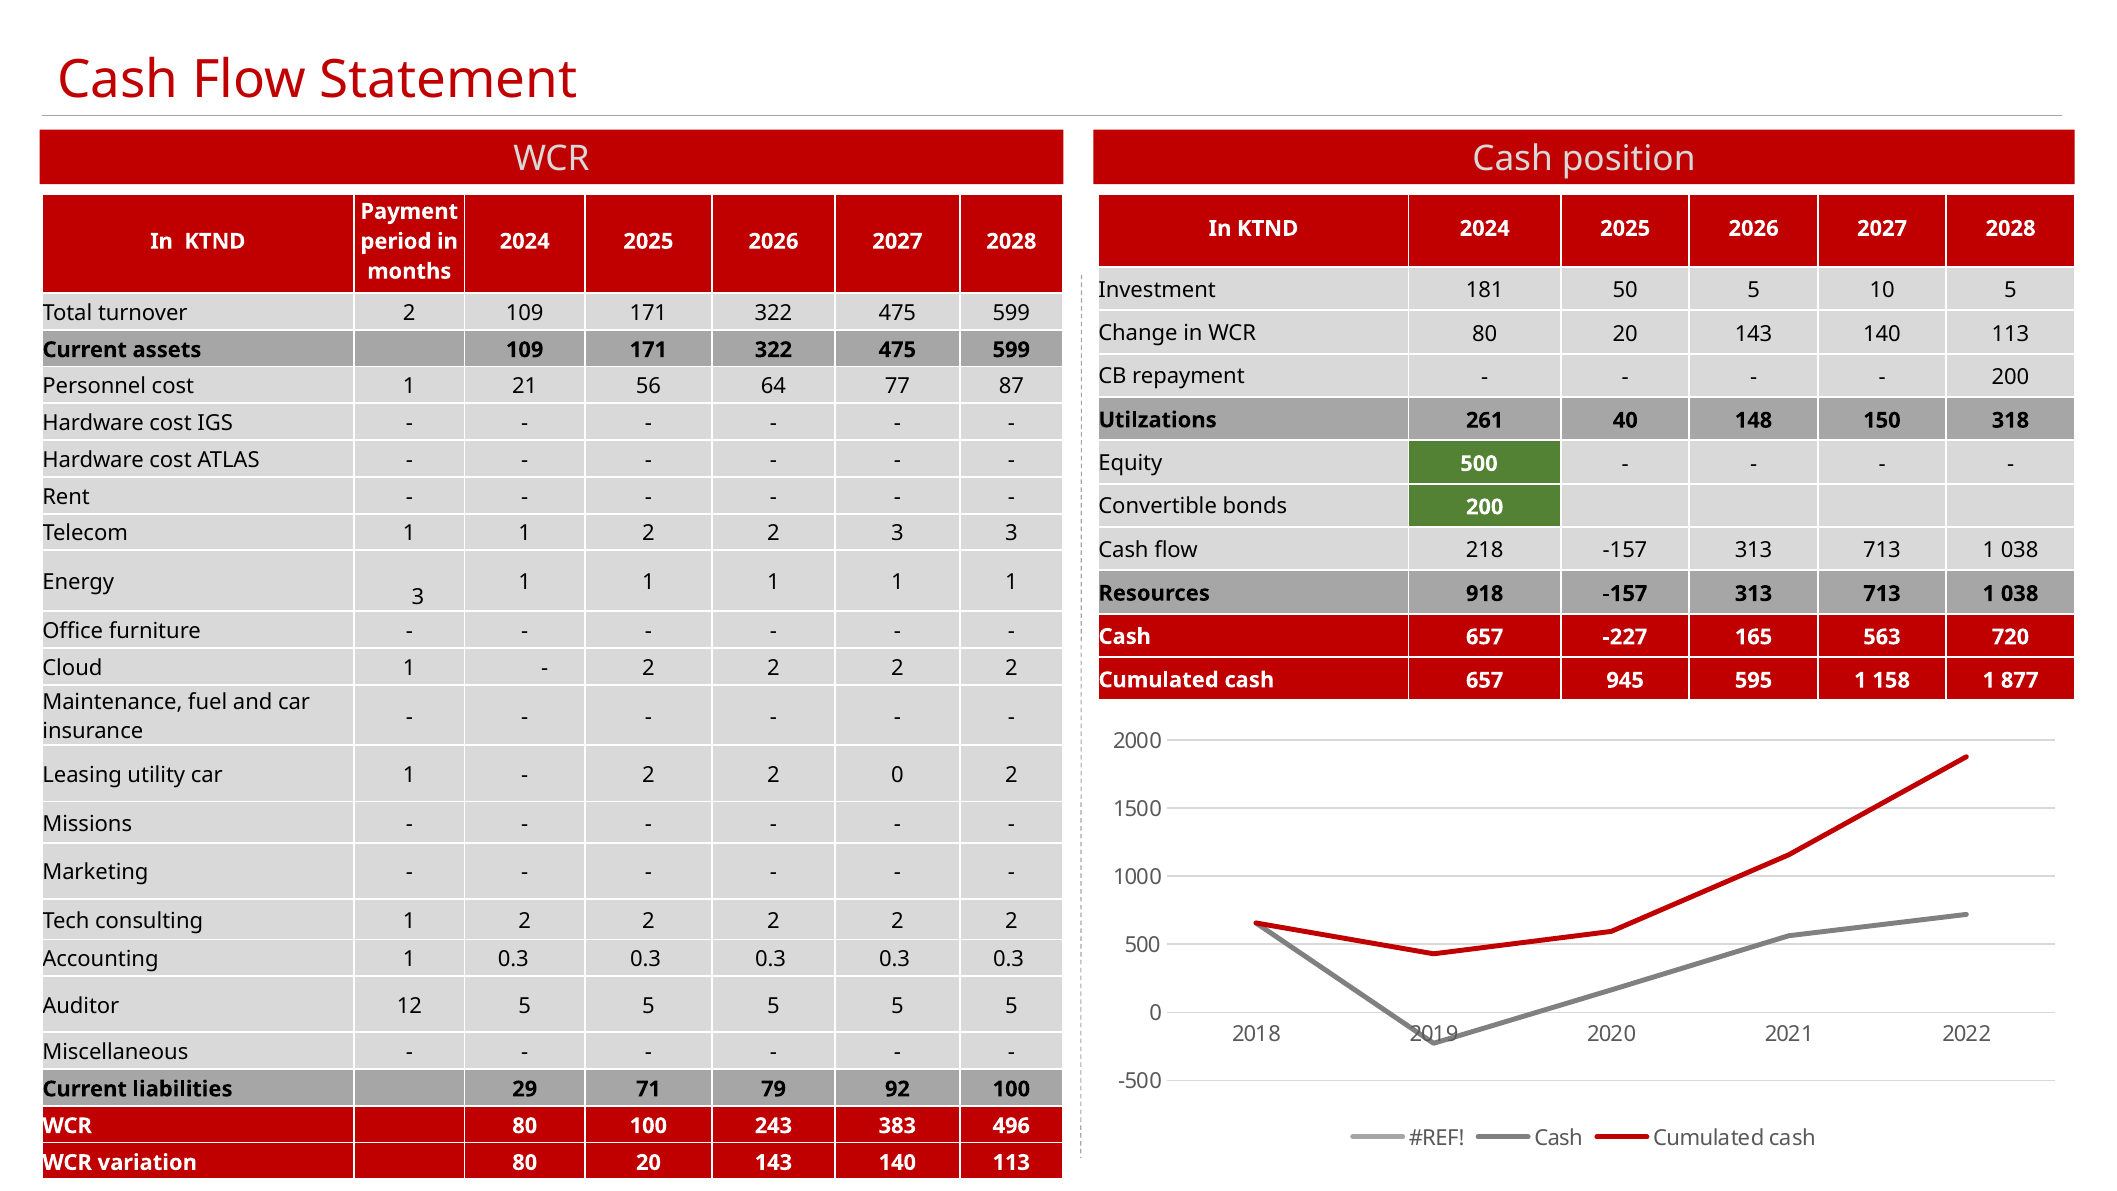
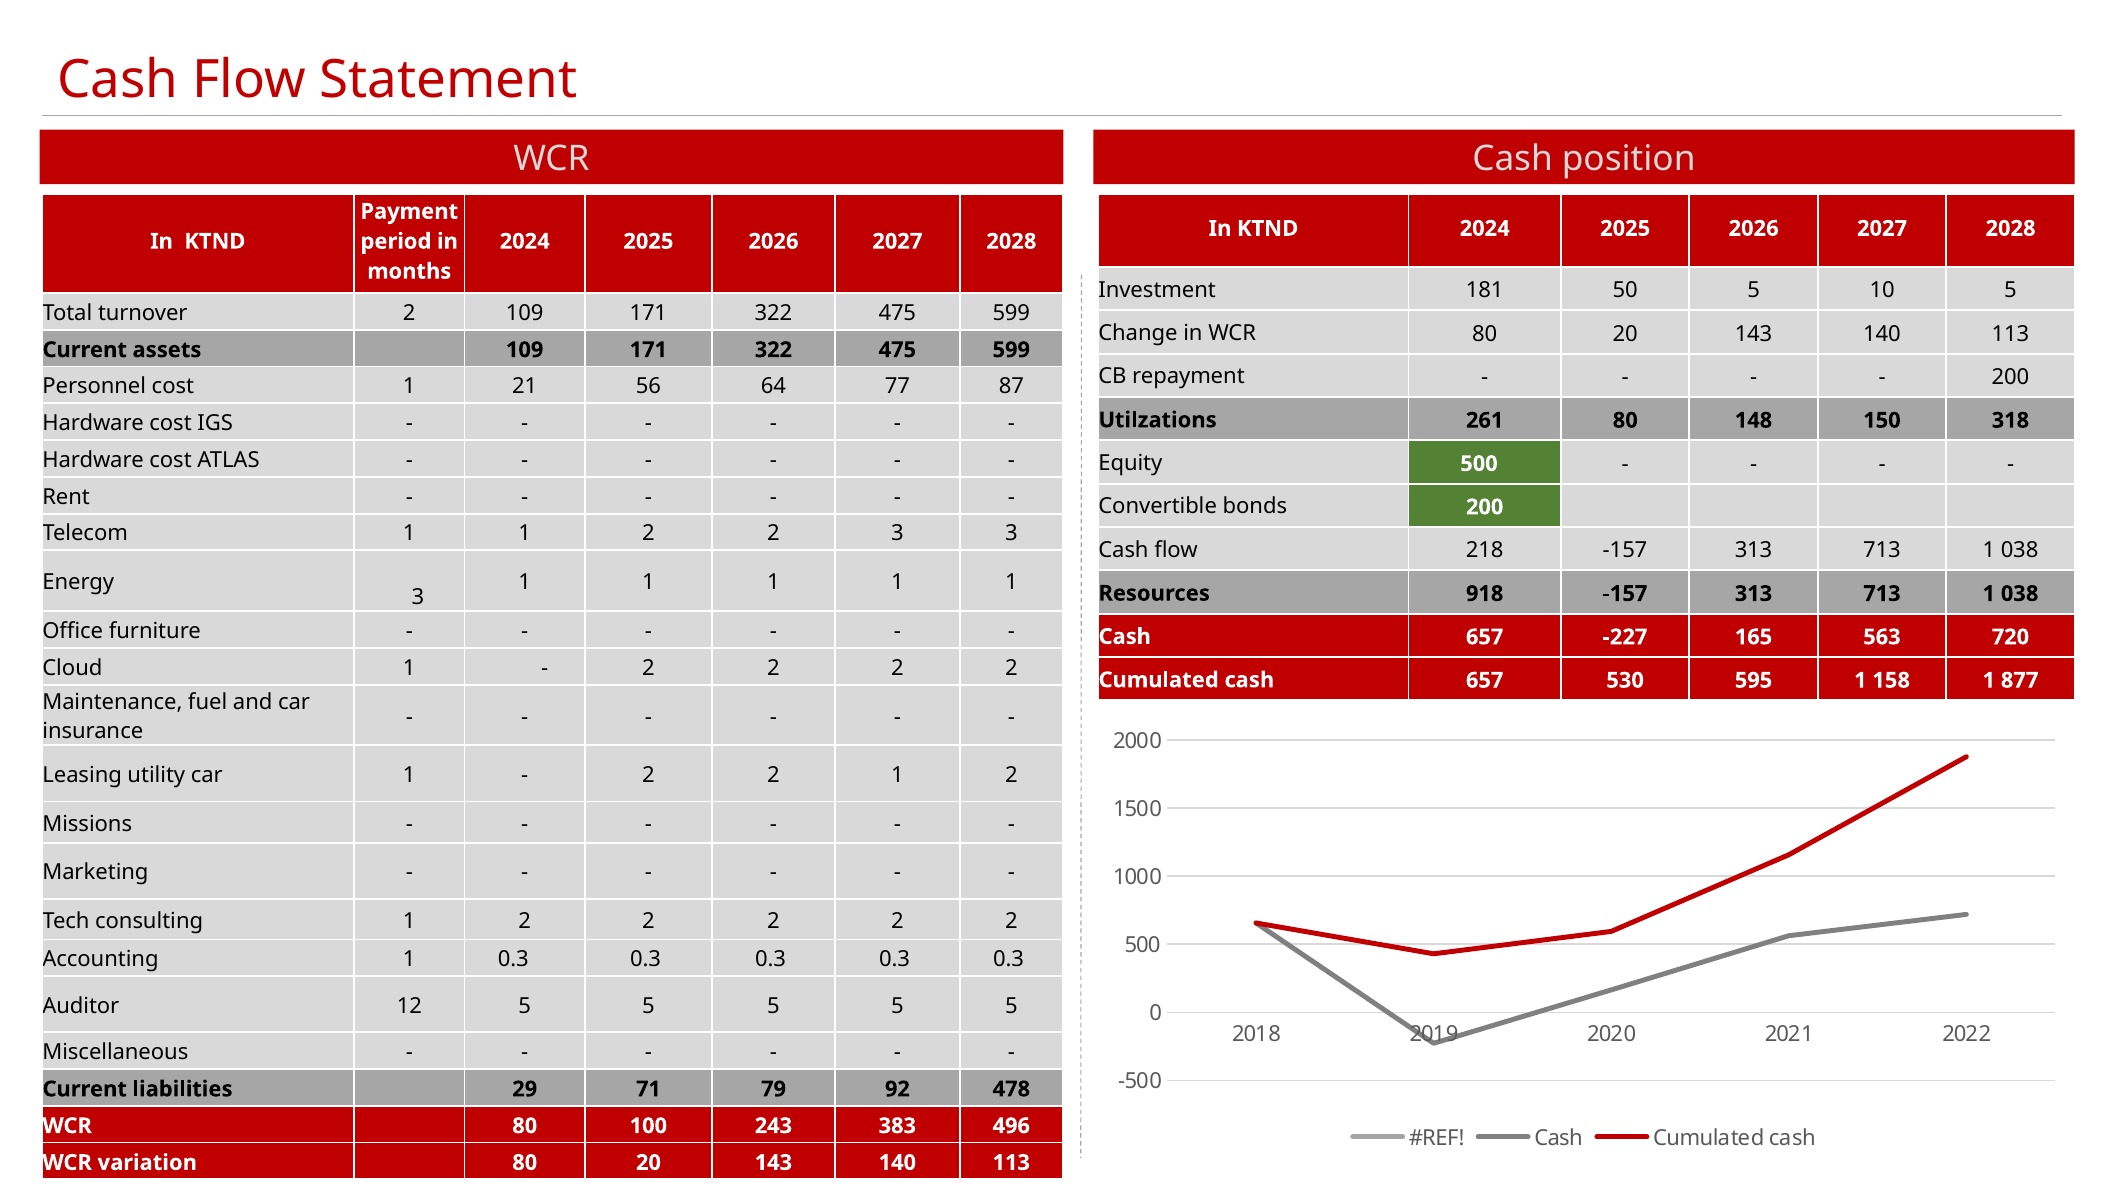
261 40: 40 -> 80
945: 945 -> 530
2 0: 0 -> 1
92 100: 100 -> 478
